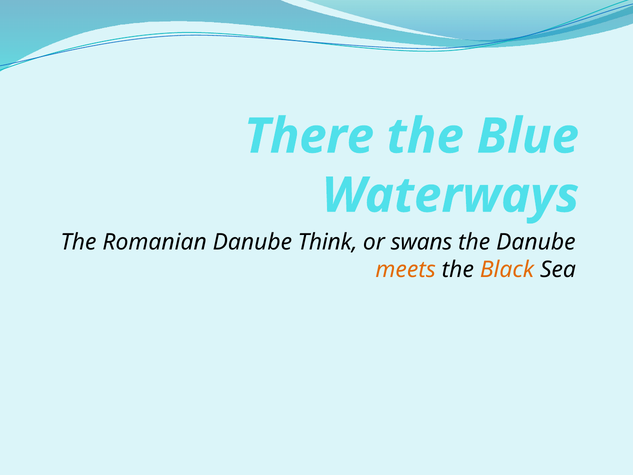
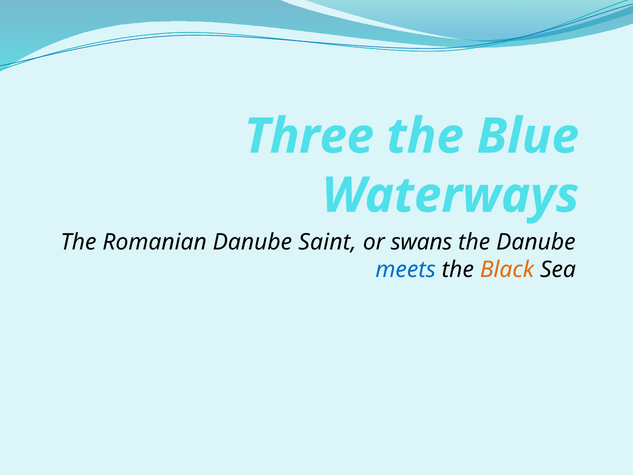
There: There -> Three
Think: Think -> Saint
meets colour: orange -> blue
